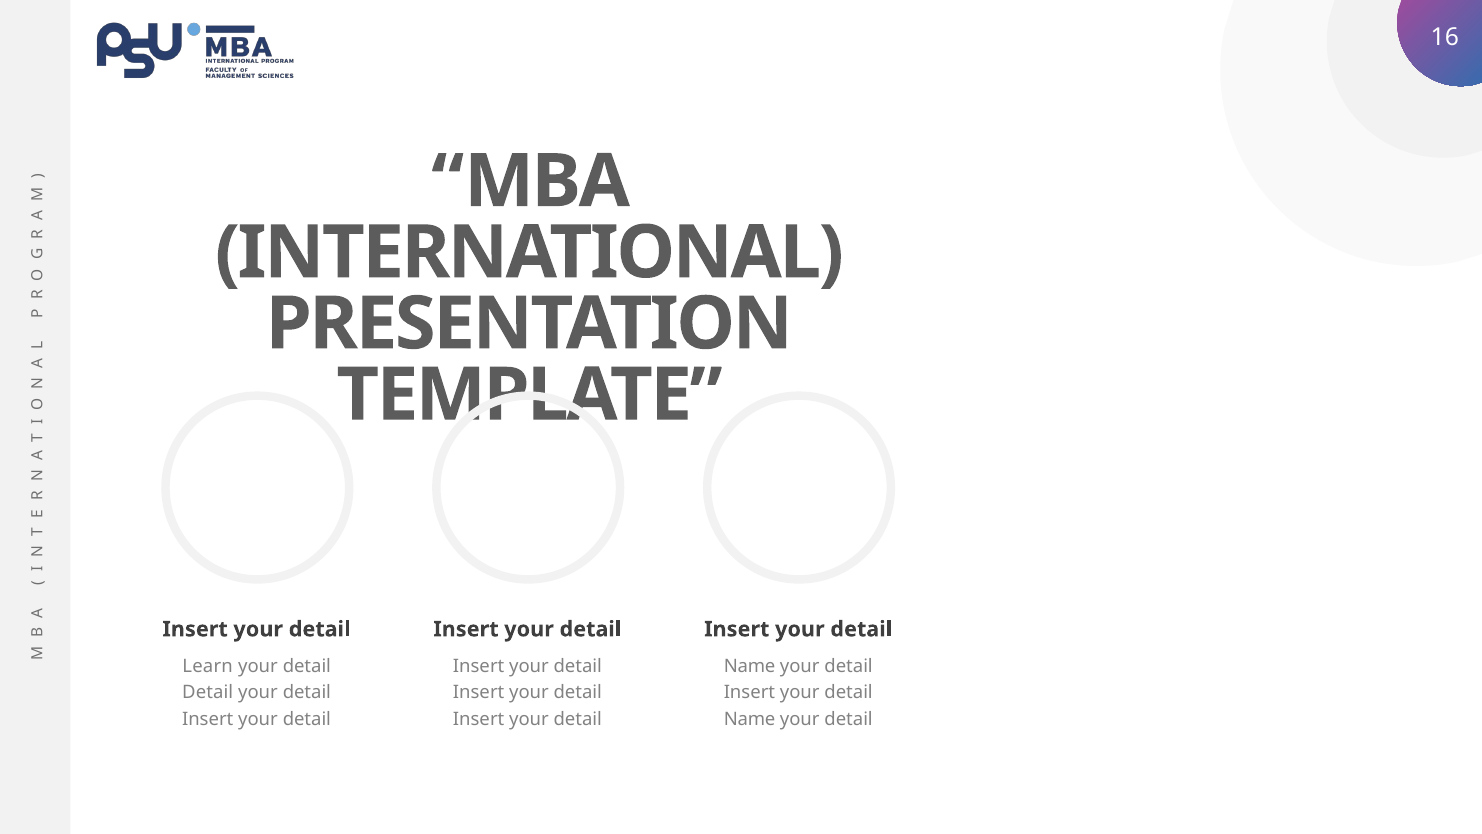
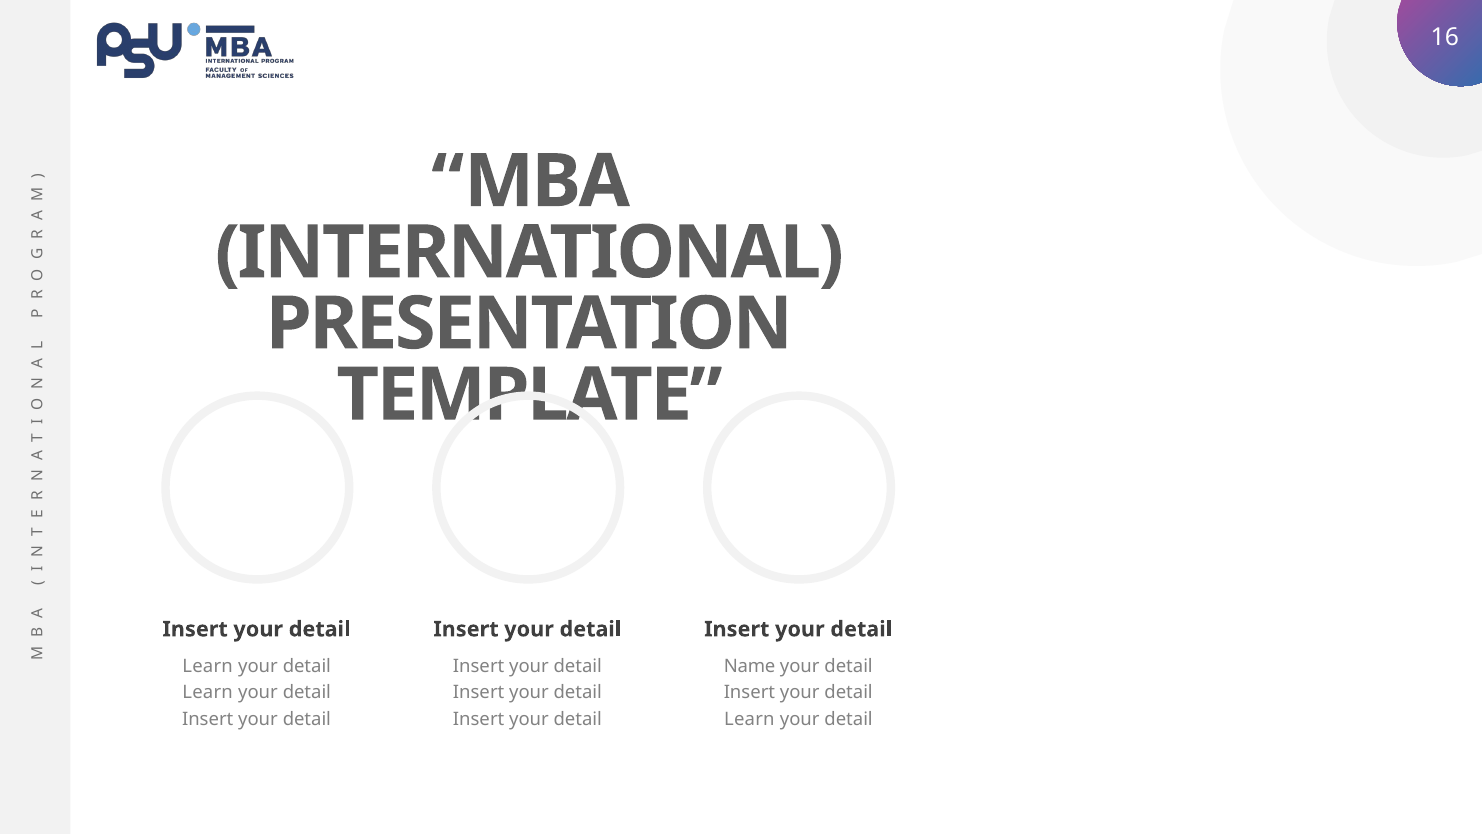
Detail at (208, 692): Detail -> Learn
Name at (750, 719): Name -> Learn
